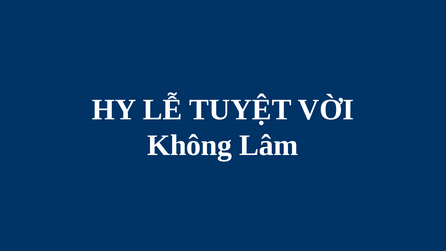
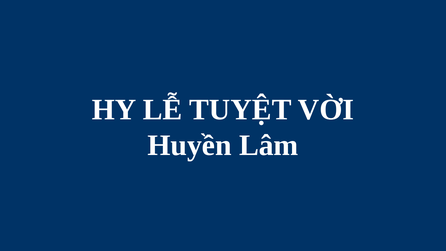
Không: Không -> Huyền
